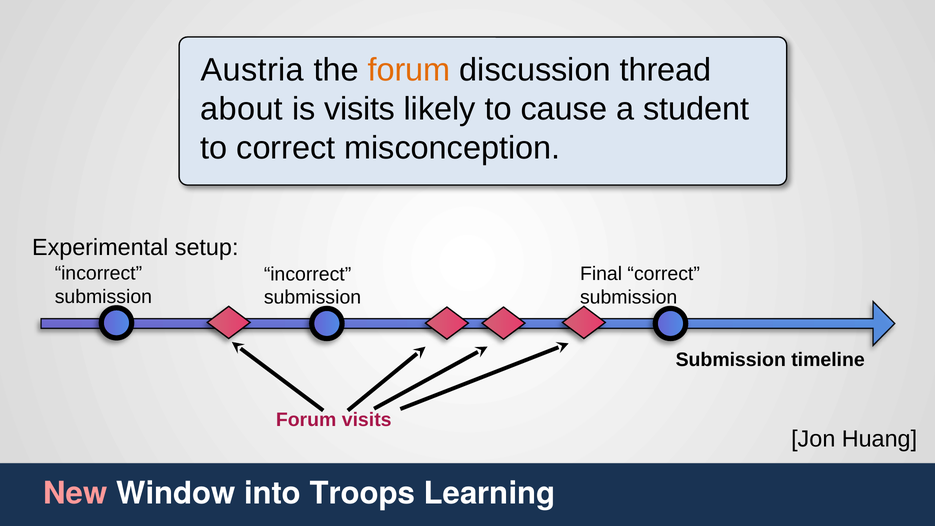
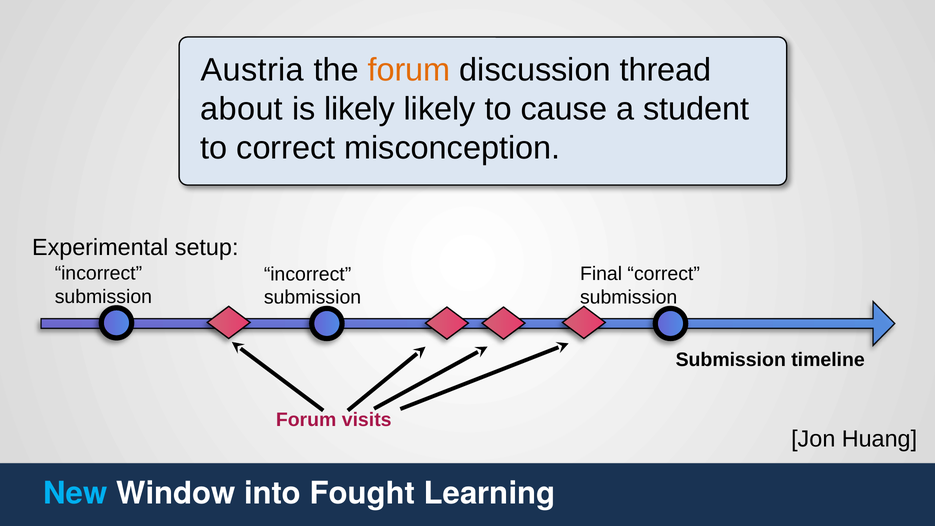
is visits: visits -> likely
New colour: pink -> light blue
Troops: Troops -> Fought
